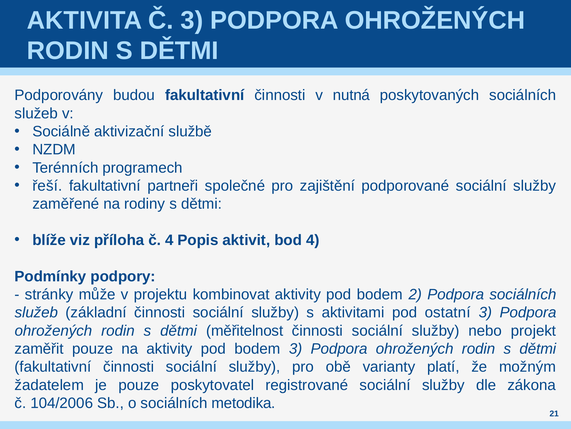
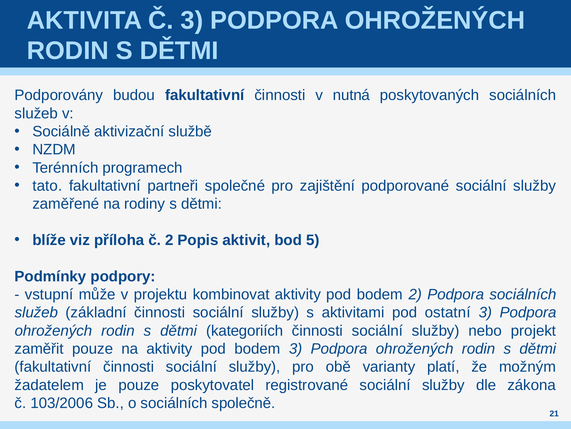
řeší: řeší -> tato
č 4: 4 -> 2
bod 4: 4 -> 5
stránky: stránky -> vstupní
měřitelnost: měřitelnost -> kategoriích
104/2006: 104/2006 -> 103/2006
metodika: metodika -> společně
